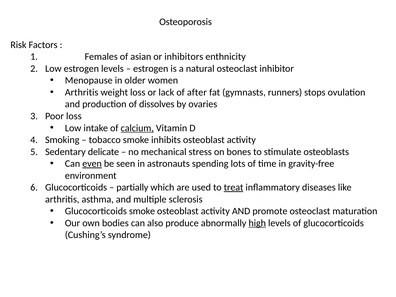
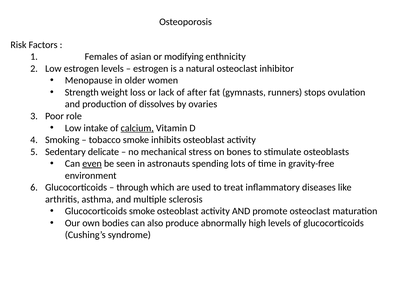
inhibitors: inhibitors -> modifying
Arthritis at (82, 92): Arthritis -> Strength
Poor loss: loss -> role
partially: partially -> through
treat underline: present -> none
high underline: present -> none
